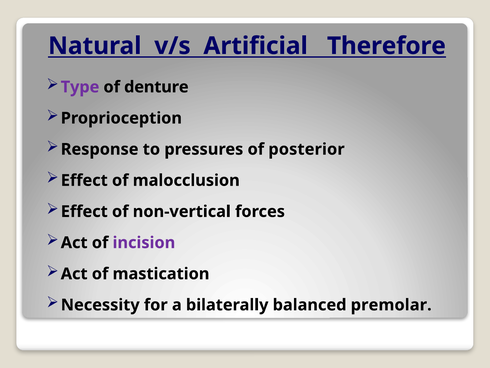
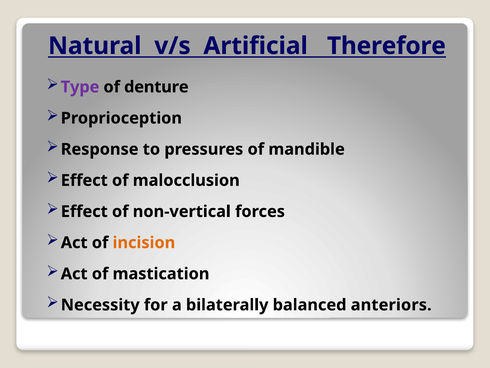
posterior: posterior -> mandible
incision colour: purple -> orange
premolar: premolar -> anteriors
